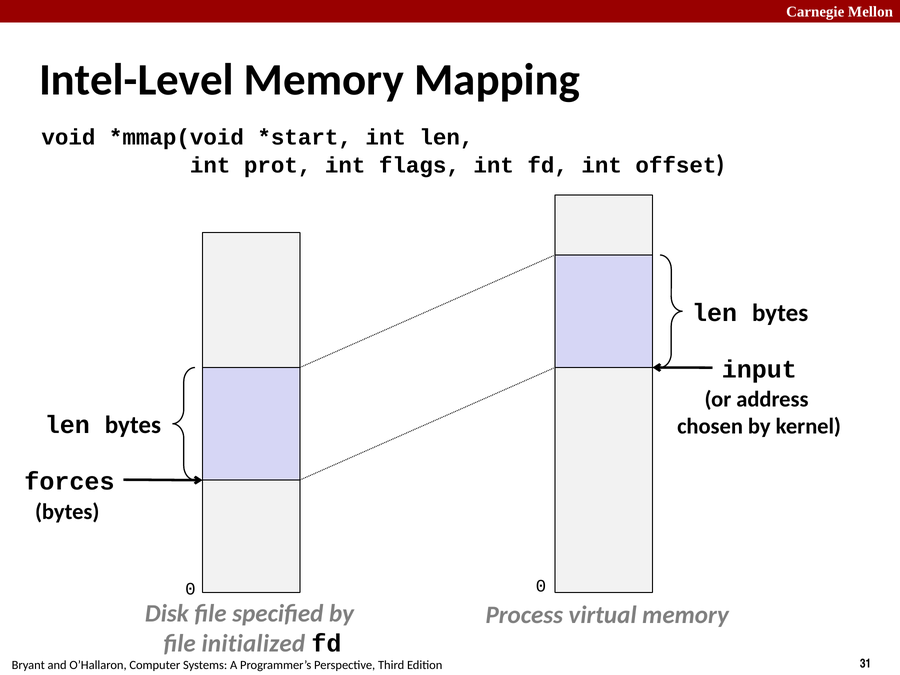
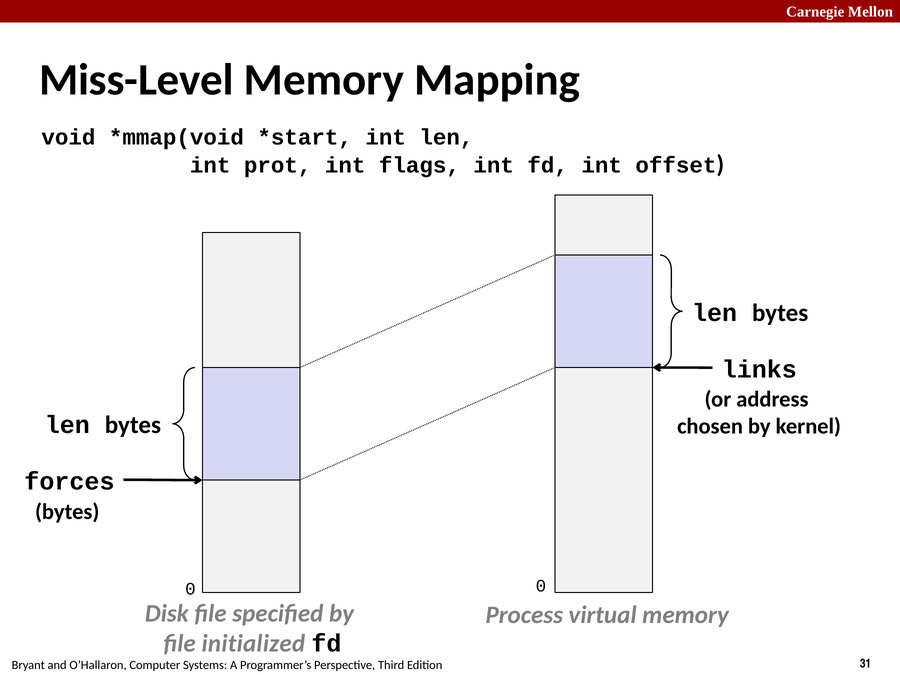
Intel-Level: Intel-Level -> Miss-Level
input: input -> links
